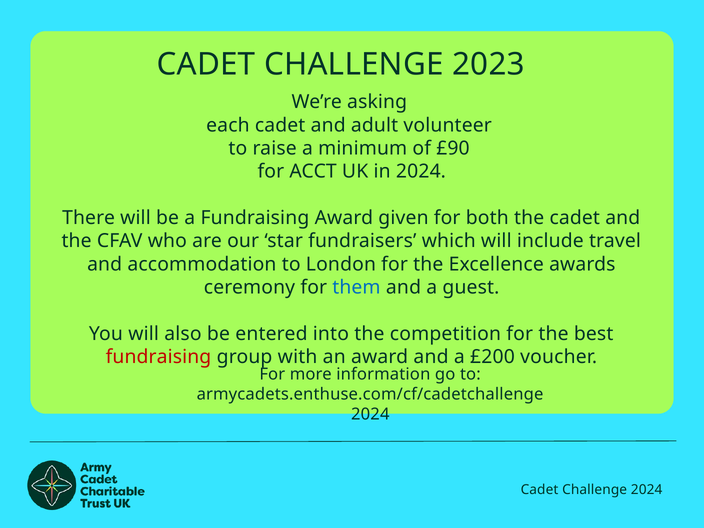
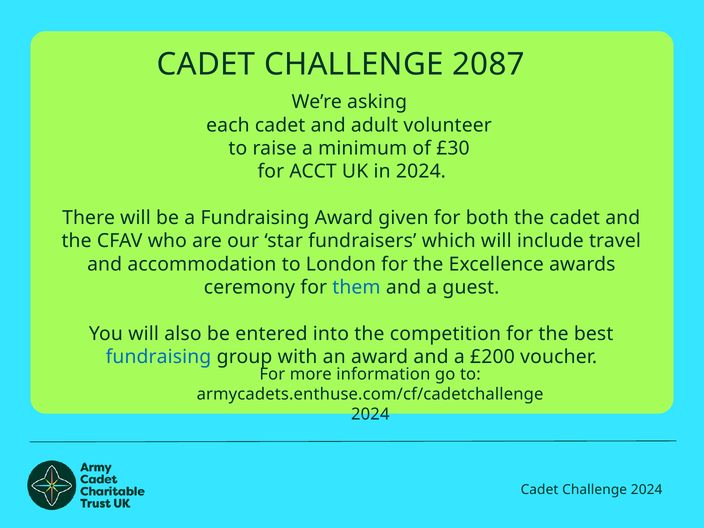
2023: 2023 -> 2087
£90: £90 -> £30
fundraising at (158, 357) colour: red -> blue
